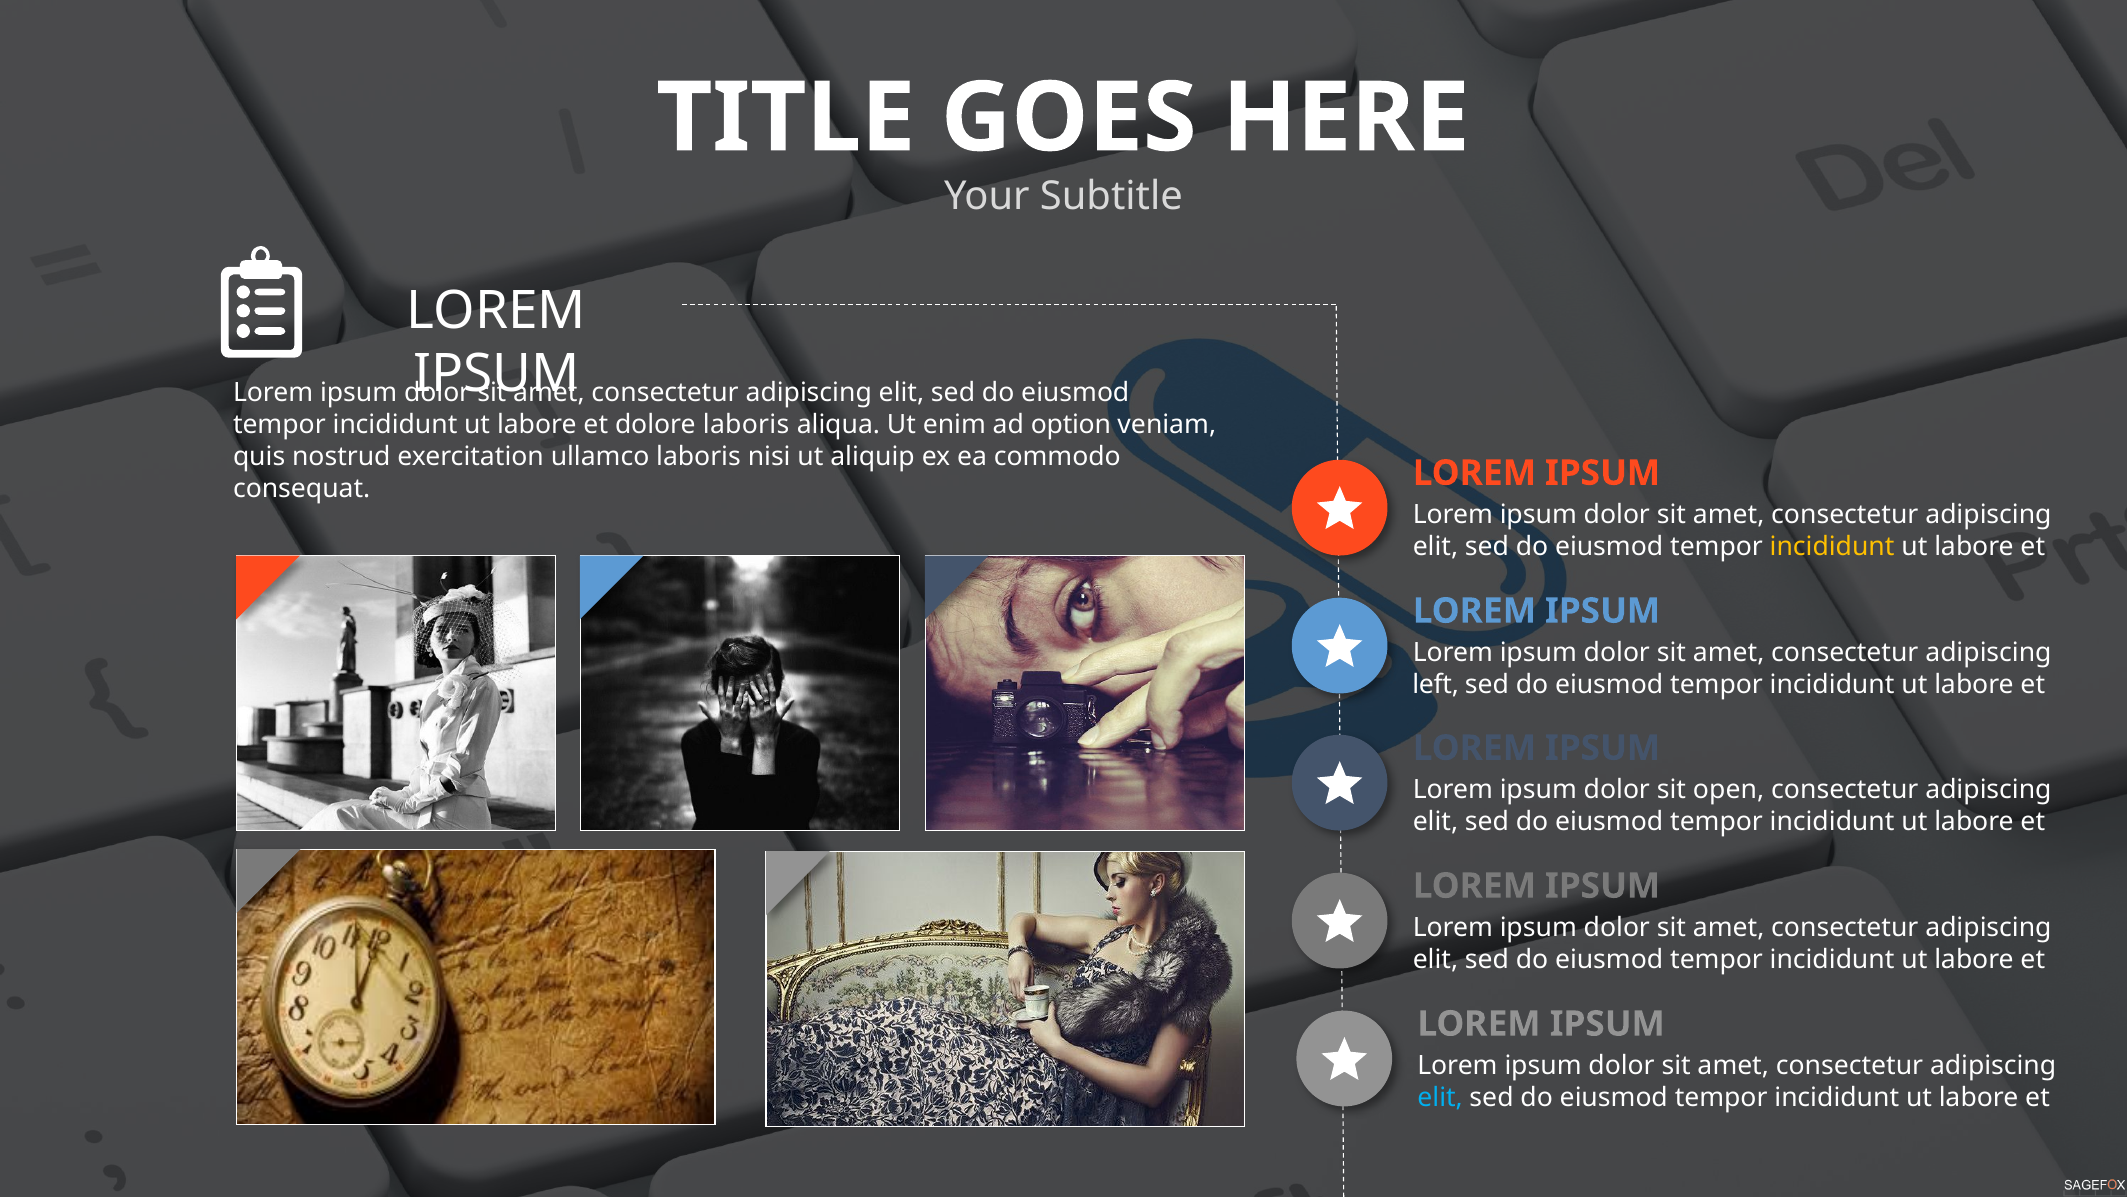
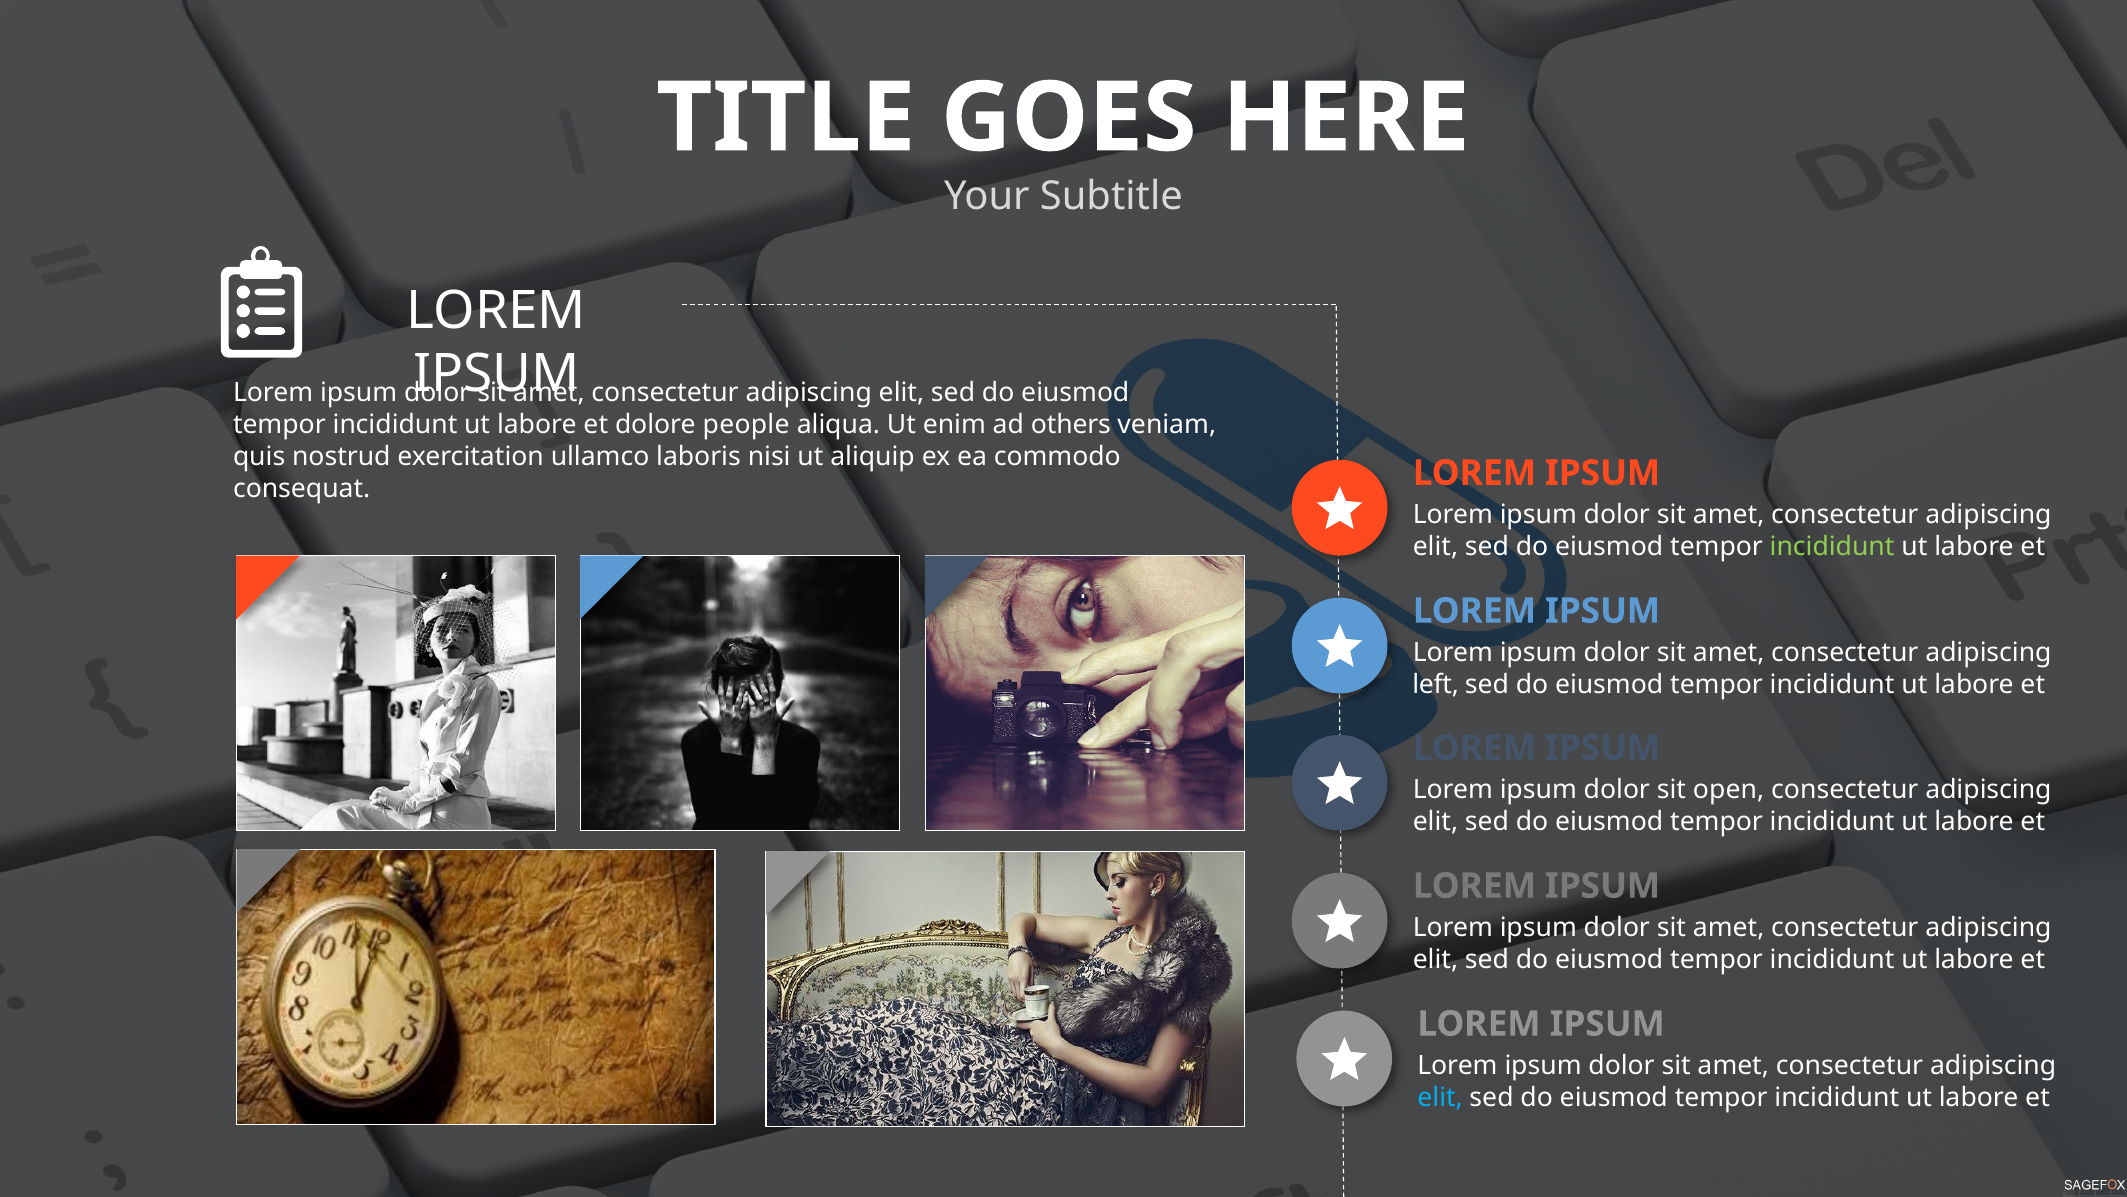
dolore laboris: laboris -> people
option: option -> others
incididunt at (1832, 547) colour: yellow -> light green
